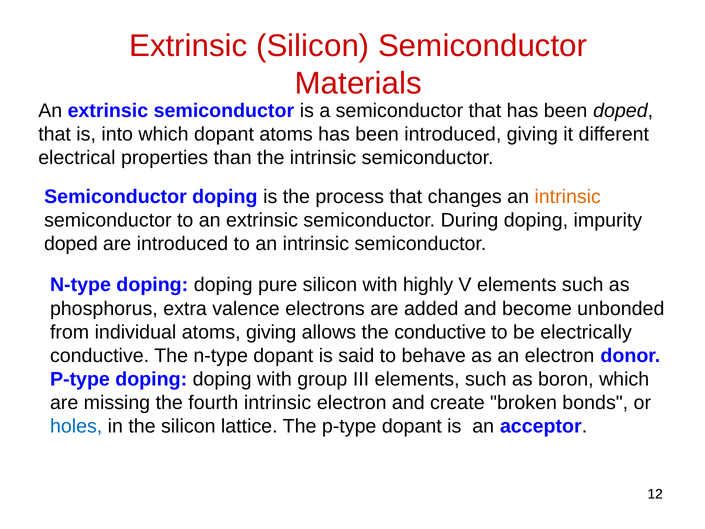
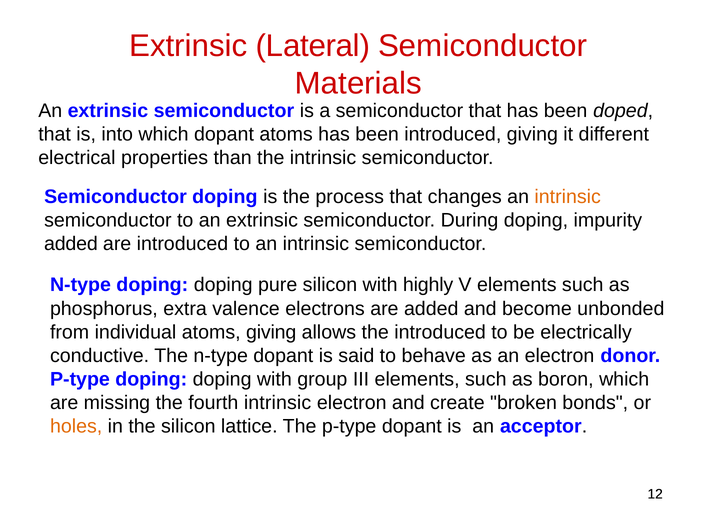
Extrinsic Silicon: Silicon -> Lateral
doped at (71, 244): doped -> added
the conductive: conductive -> introduced
holes colour: blue -> orange
